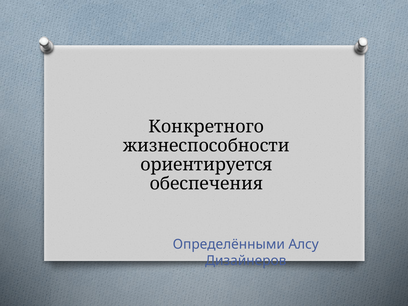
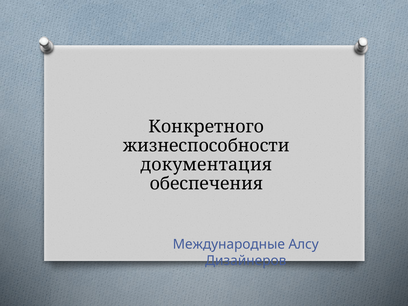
ориентируется: ориентируется -> документация
Определёнными: Определёнными -> Международные
